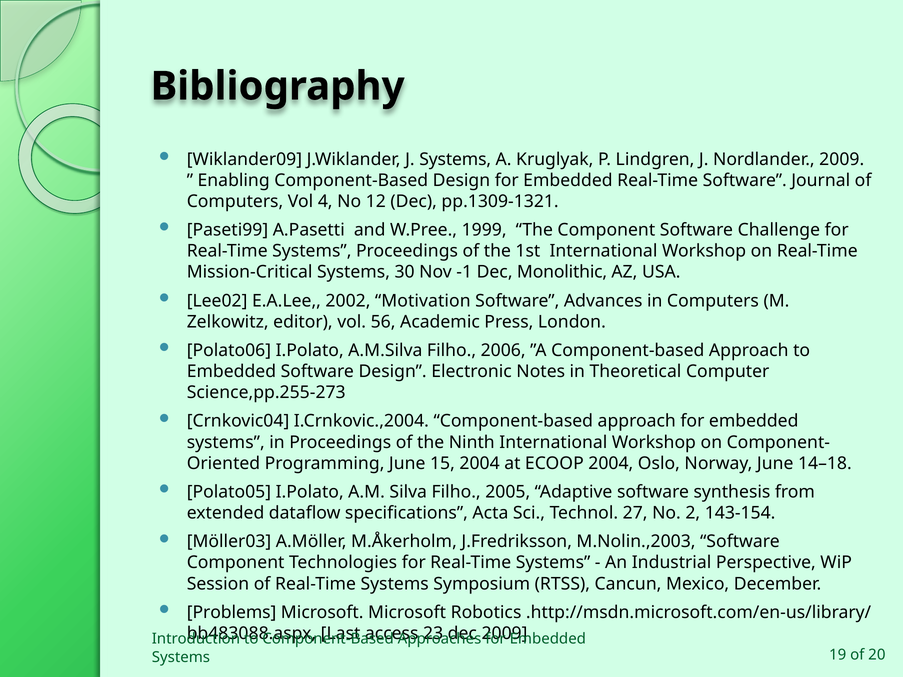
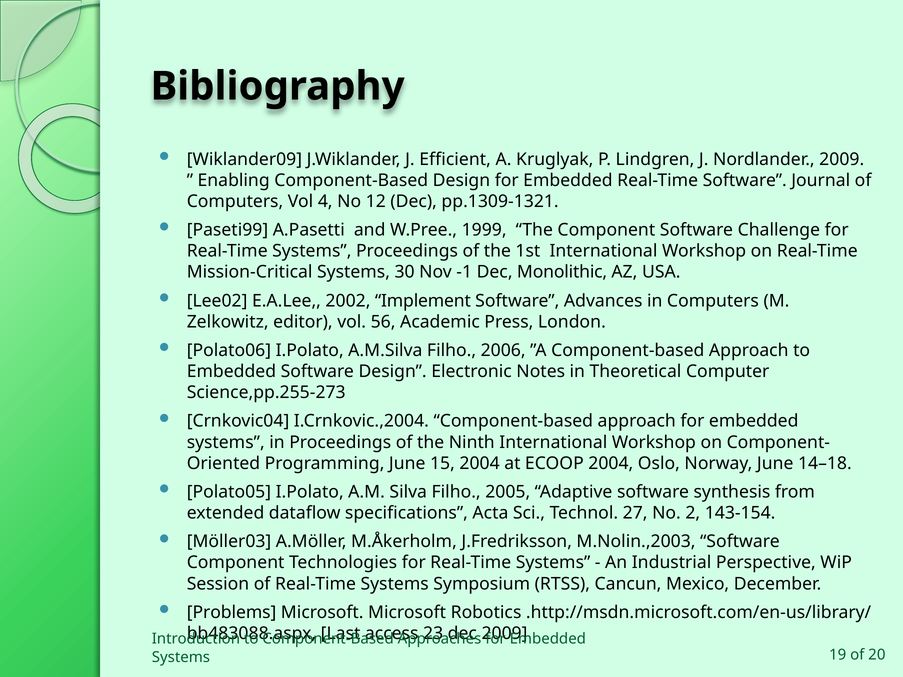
J Systems: Systems -> Efficient
Motivation: Motivation -> Implement
